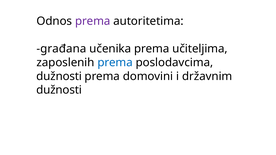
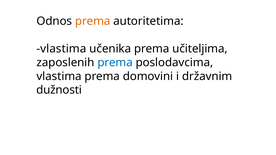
prema at (93, 21) colour: purple -> orange
građana at (61, 49): građana -> vlastima
dužnosti at (59, 76): dužnosti -> vlastima
